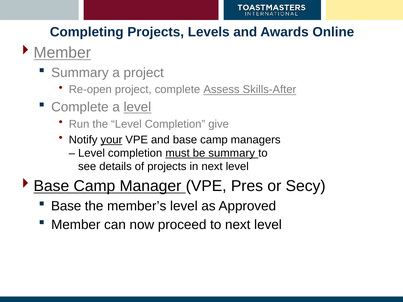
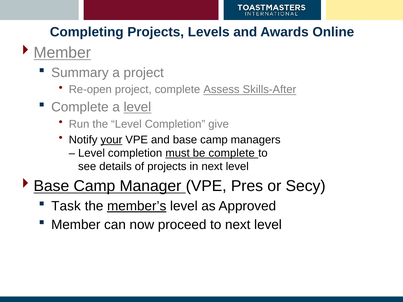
be summary: summary -> complete
Base at (66, 206): Base -> Task
member’s underline: none -> present
